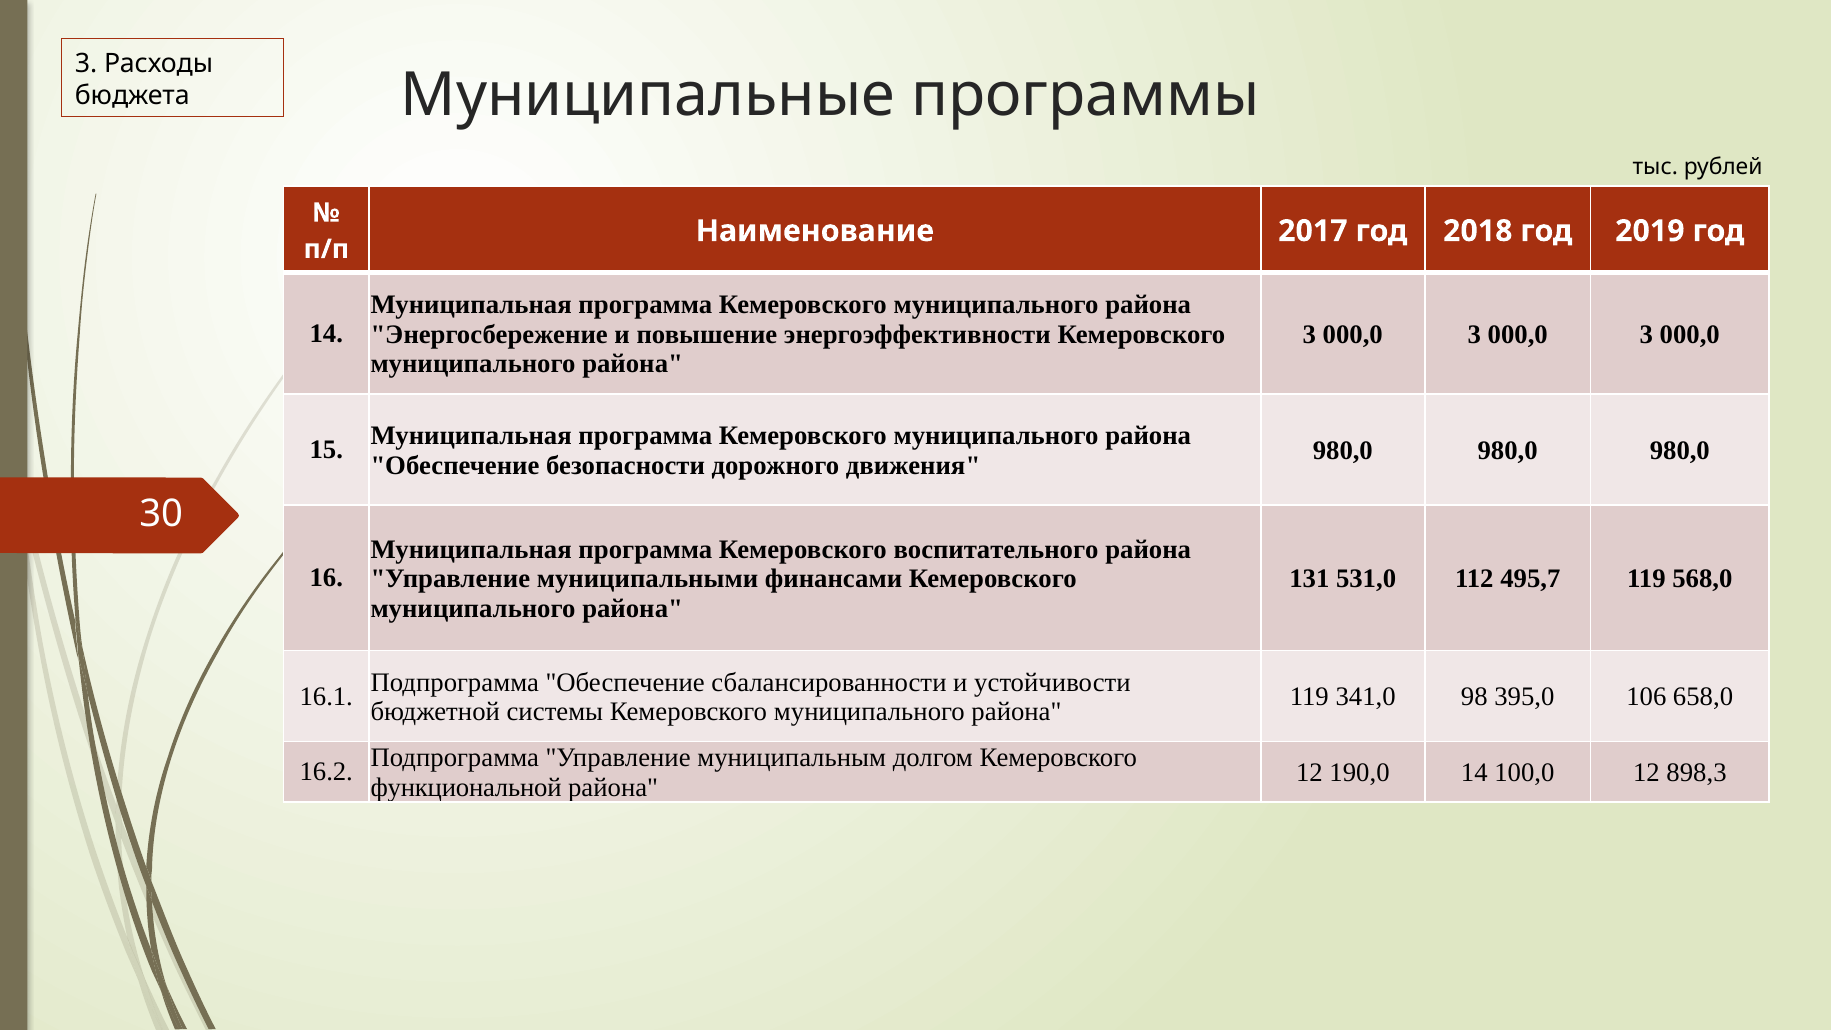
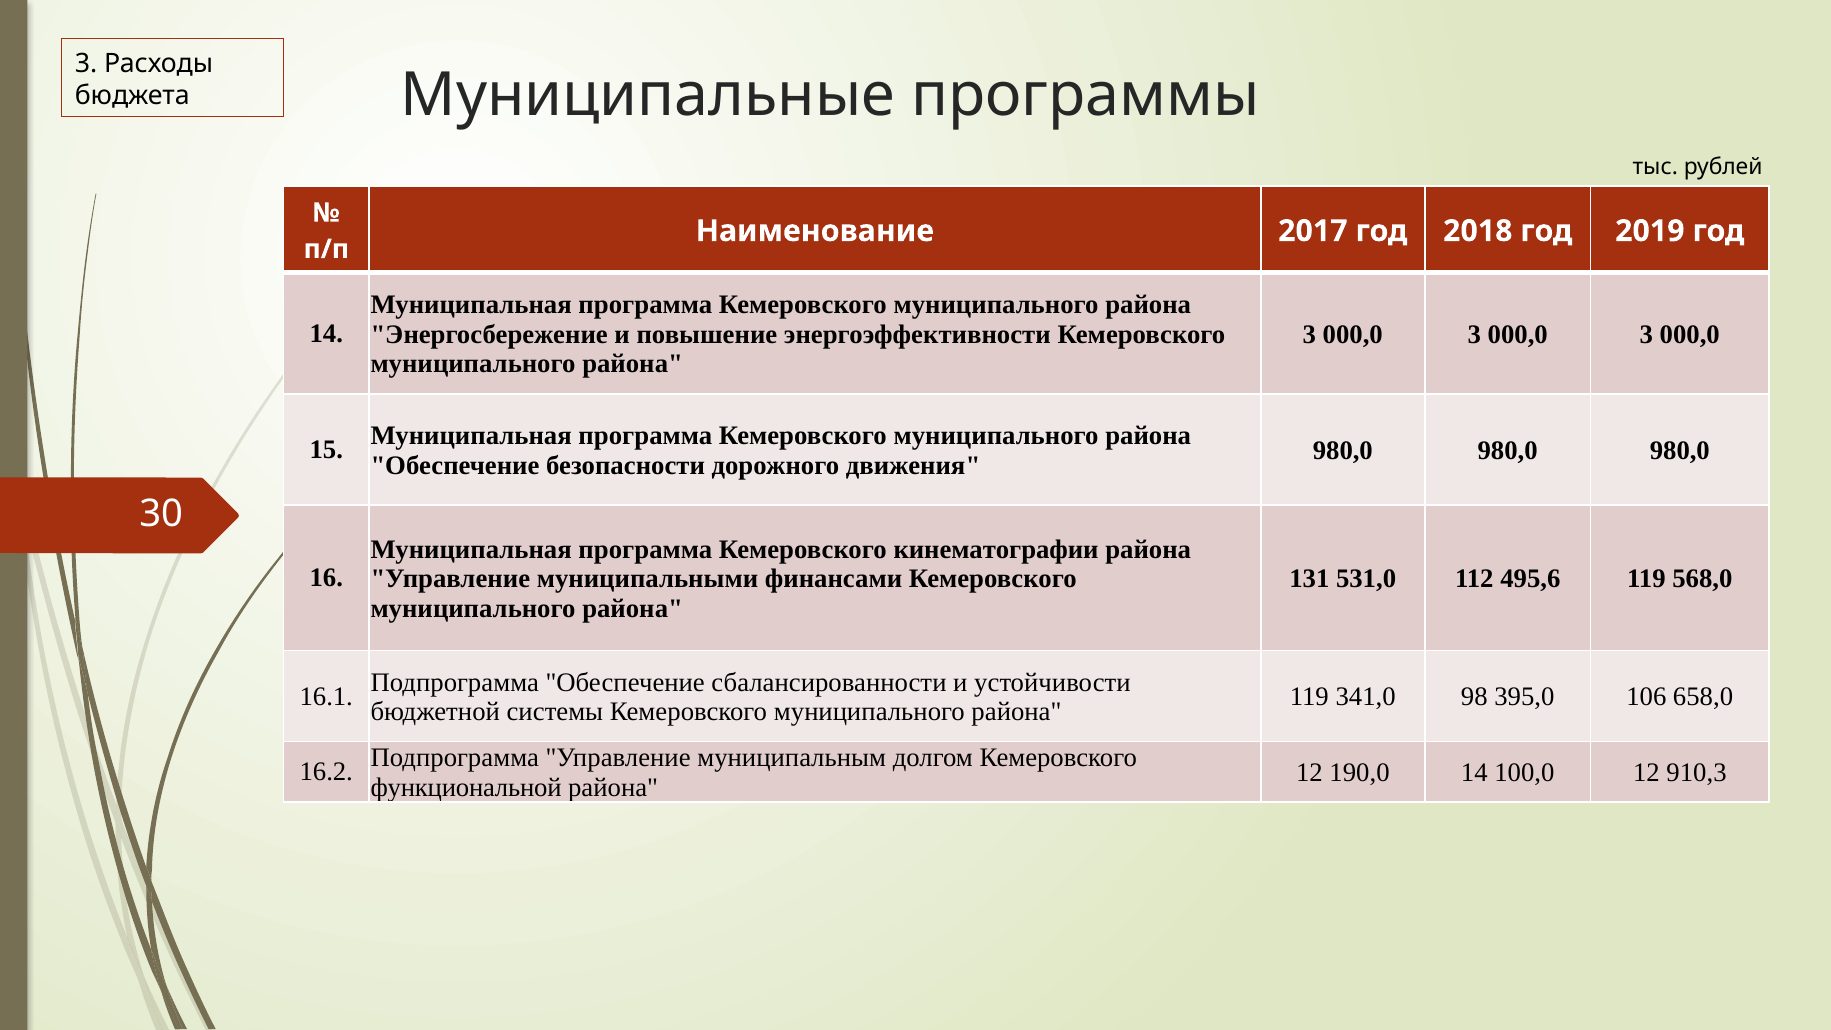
воспитательного: воспитательного -> кинематографии
495,7: 495,7 -> 495,6
898,3: 898,3 -> 910,3
